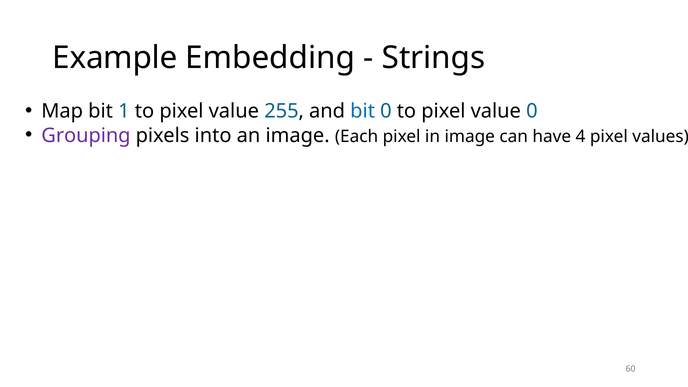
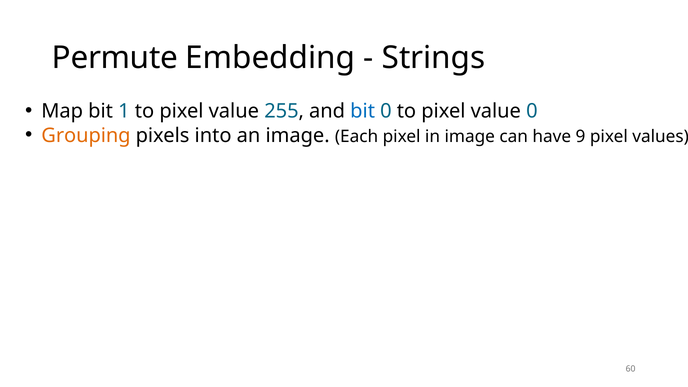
Example: Example -> Permute
Grouping colour: purple -> orange
4: 4 -> 9
